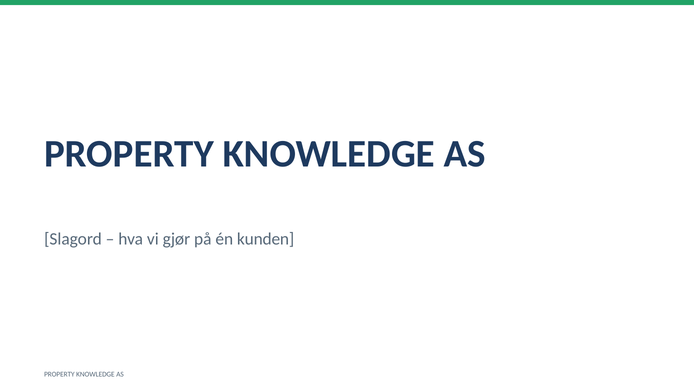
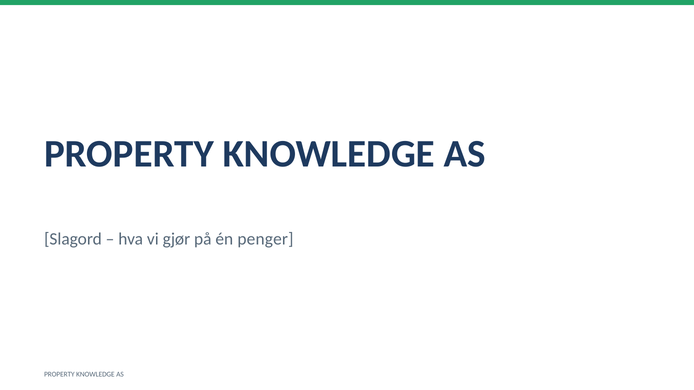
kunden: kunden -> penger
